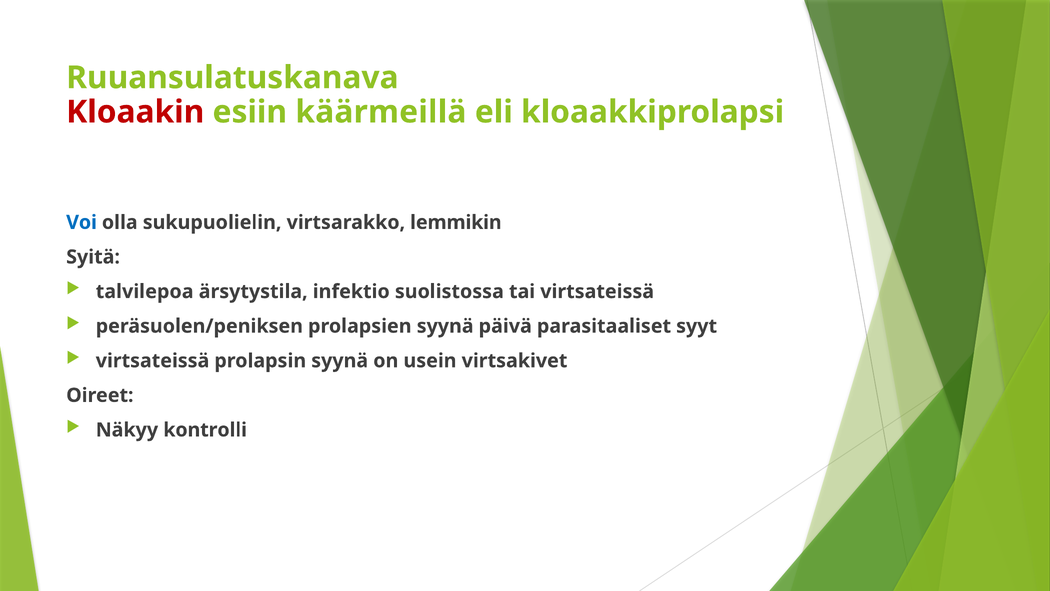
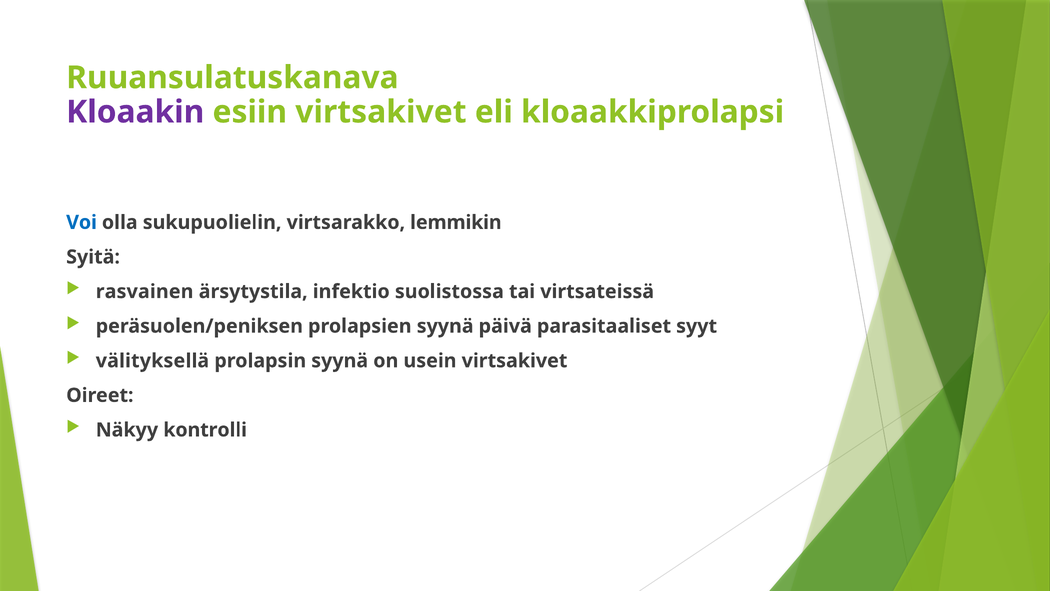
Kloaakin colour: red -> purple
esiin käärmeillä: käärmeillä -> virtsakivet
talvilepoa: talvilepoa -> rasvainen
virtsateissä at (153, 361): virtsateissä -> välityksellä
